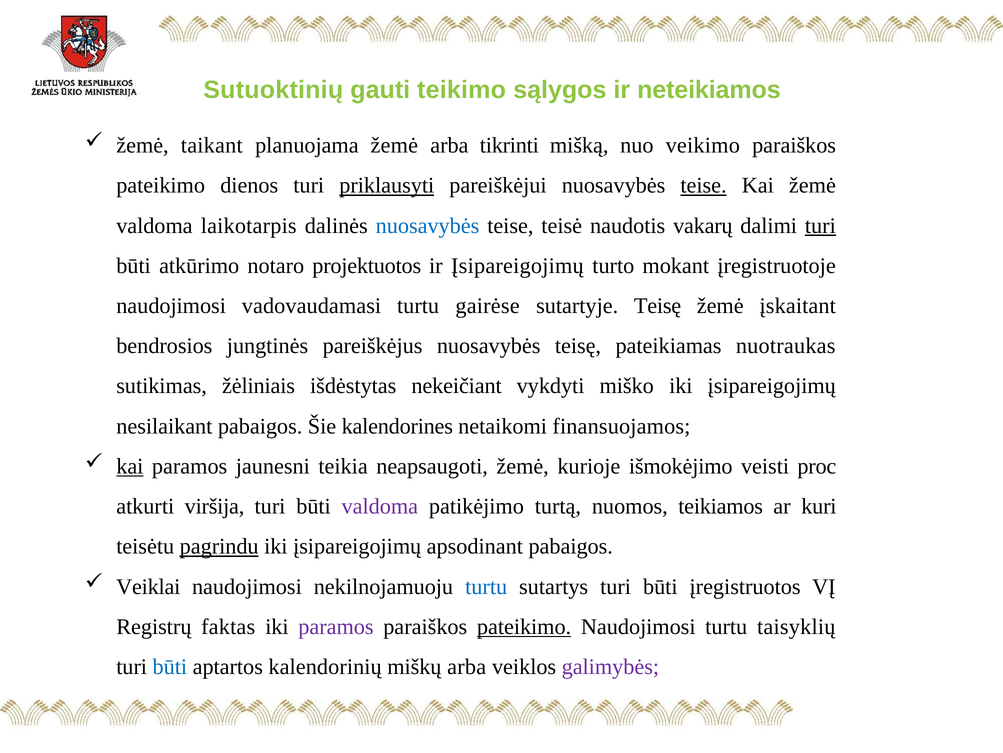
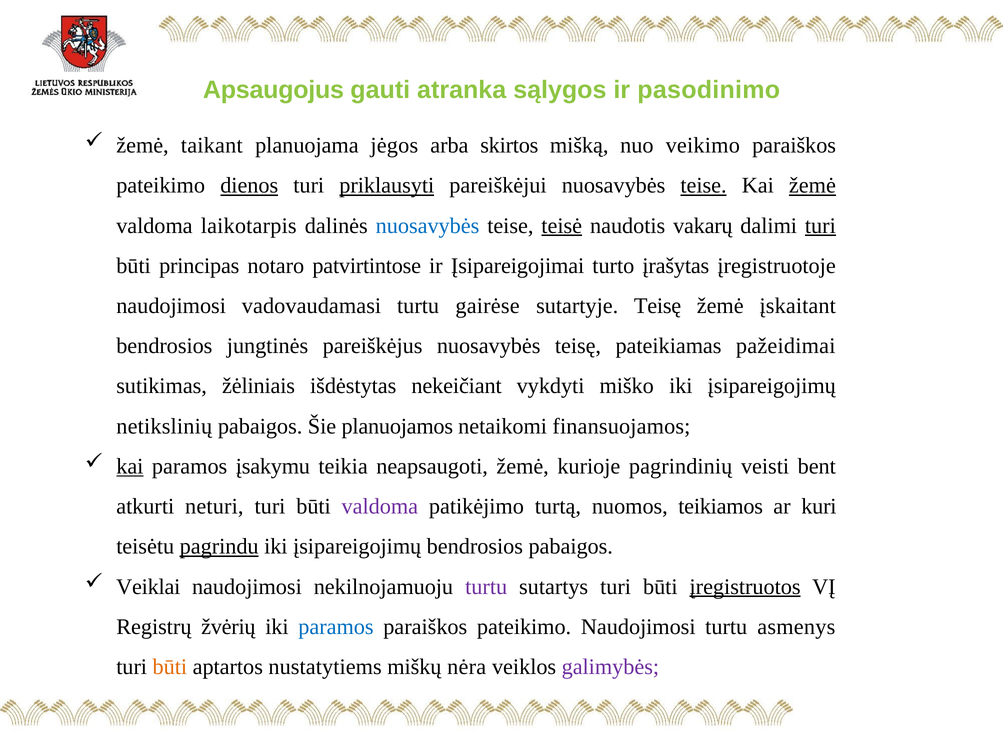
Sutuoktinių: Sutuoktinių -> Apsaugojus
teikimo: teikimo -> atranka
neteikiamos: neteikiamos -> pasodinimo
planuojama žemė: žemė -> jėgos
tikrinti: tikrinti -> skirtos
dienos underline: none -> present
žemė at (812, 185) underline: none -> present
teisė underline: none -> present
atkūrimo: atkūrimo -> principas
projektuotos: projektuotos -> patvirtintose
ir Įsipareigojimų: Įsipareigojimų -> Įsipareigojimai
mokant: mokant -> įrašytas
nuotraukas: nuotraukas -> pažeidimai
nesilaikant: nesilaikant -> netikslinių
kalendorines: kalendorines -> planuojamos
jaunesni: jaunesni -> įsakymu
išmokėjimo: išmokėjimo -> pagrindinių
proc: proc -> bent
viršija: viršija -> neturi
įsipareigojimų apsodinant: apsodinant -> bendrosios
turtu at (486, 586) colour: blue -> purple
įregistruotos underline: none -> present
faktas: faktas -> žvėrių
paramos at (336, 626) colour: purple -> blue
pateikimo at (524, 626) underline: present -> none
taisyklių: taisyklių -> asmenys
būti at (170, 666) colour: blue -> orange
kalendorinių: kalendorinių -> nustatytiems
miškų arba: arba -> nėra
